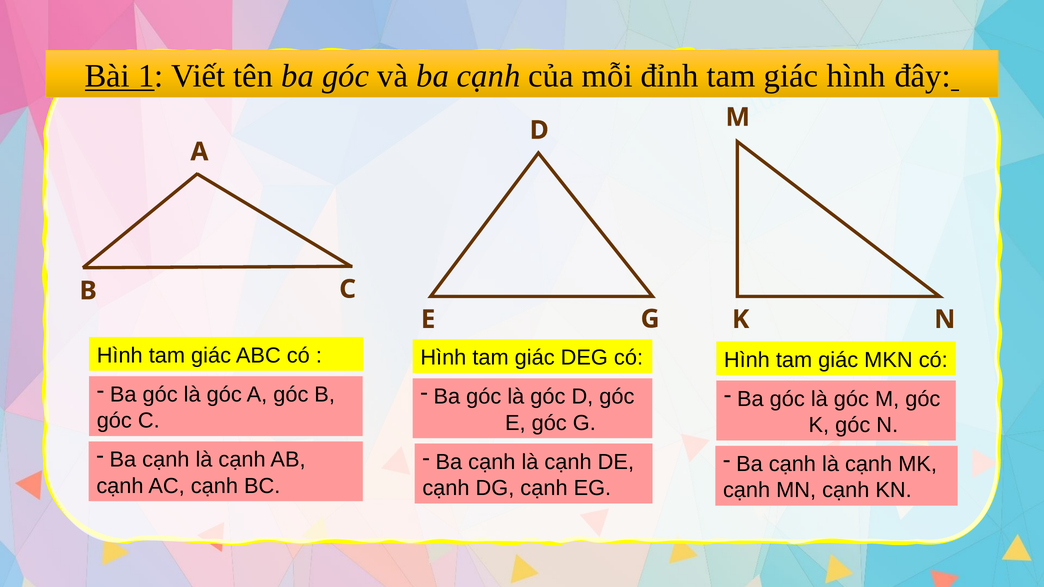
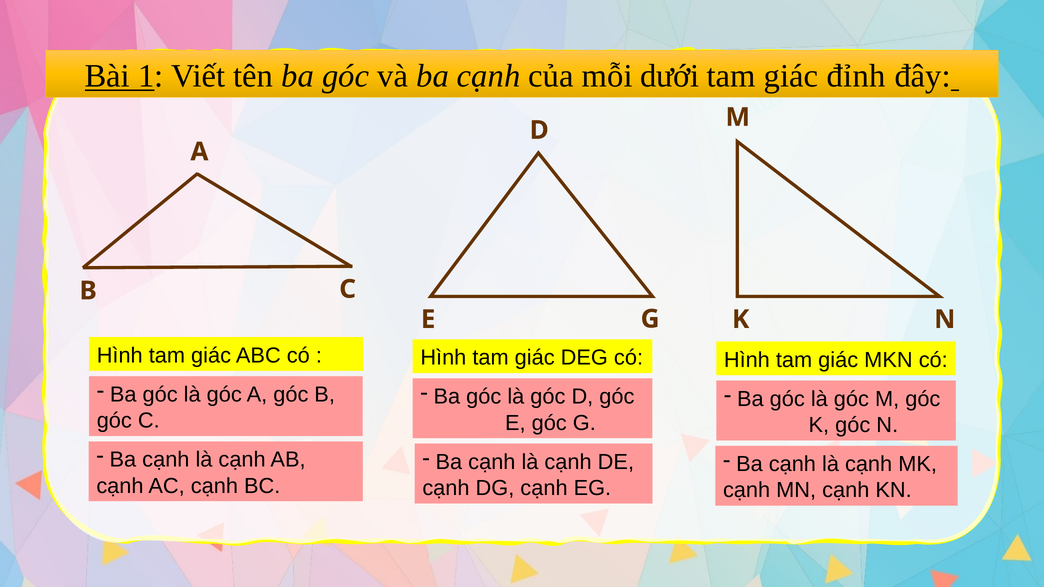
đỉnh: đỉnh -> dưới
giác hình: hình -> đỉnh
